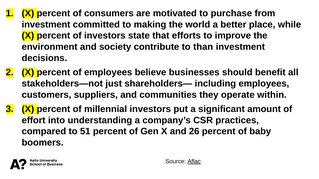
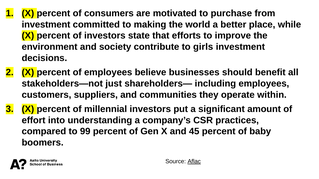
than: than -> girls
51: 51 -> 99
26: 26 -> 45
